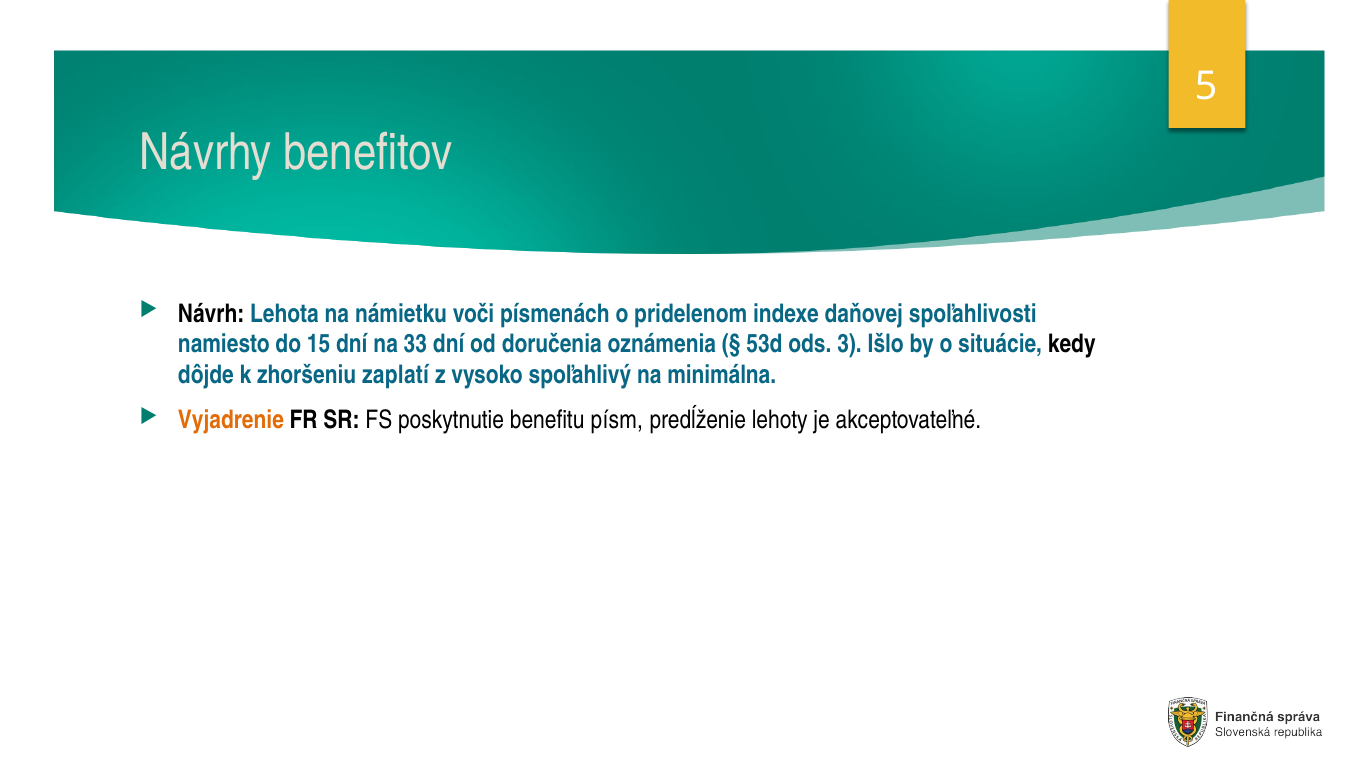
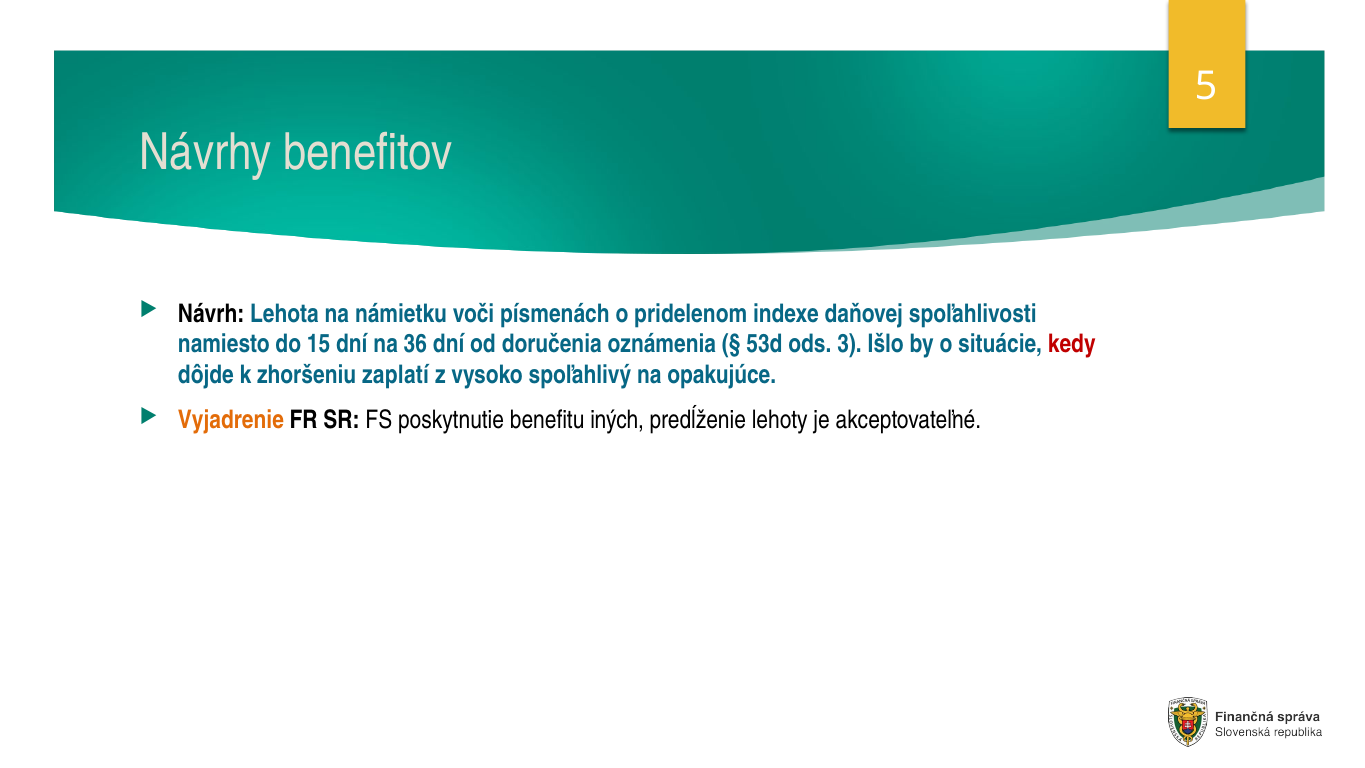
33: 33 -> 36
kedy colour: black -> red
minimálna: minimálna -> opakujúce
písm: písm -> iných
